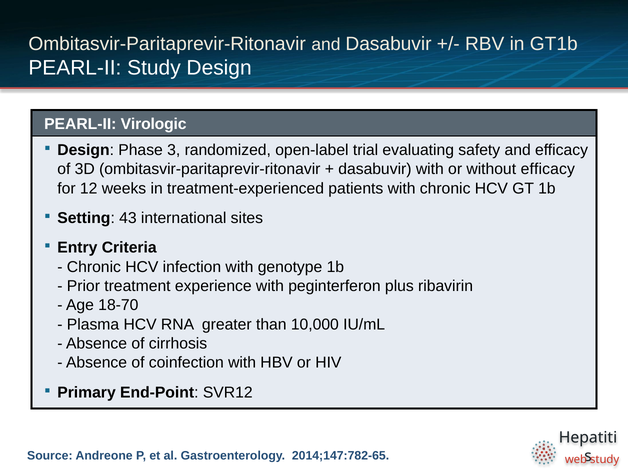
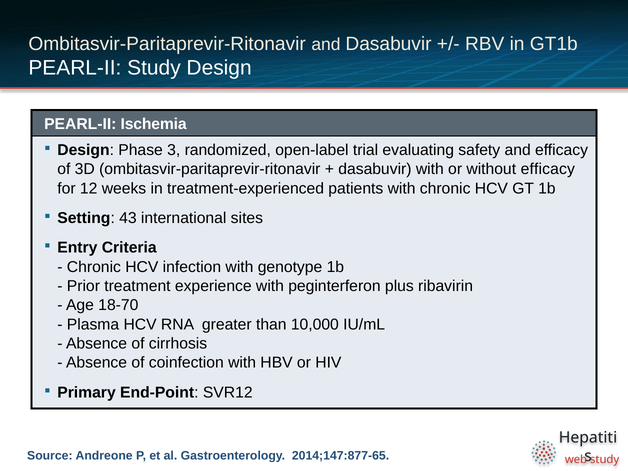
Virologic: Virologic -> Ischemia
2014;147:782-65: 2014;147:782-65 -> 2014;147:877-65
